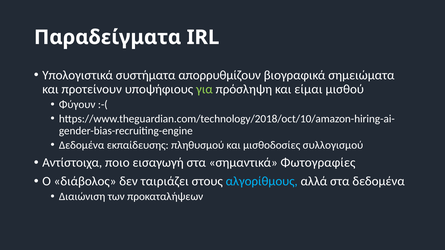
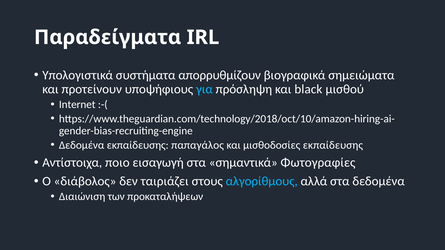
για colour: light green -> light blue
είμαι: είμαι -> black
Φύγουν: Φύγουν -> Internet
πληθυσμού: πληθυσμού -> παπαγάλος
μισθοδοσίες συλλογισμού: συλλογισμού -> εκπαίδευσης
